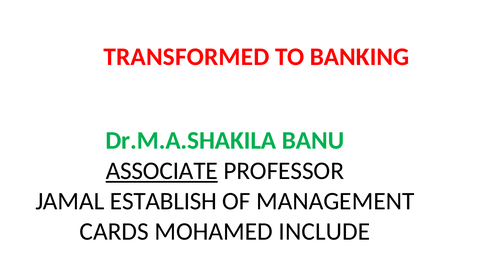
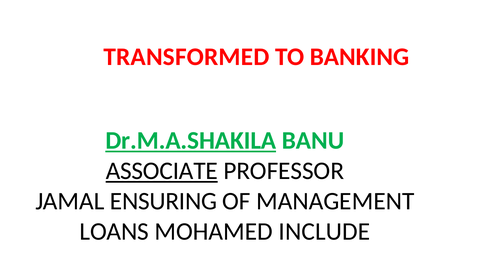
Dr.M.A.SHAKILA underline: none -> present
ESTABLISH: ESTABLISH -> ENSURING
CARDS: CARDS -> LOANS
